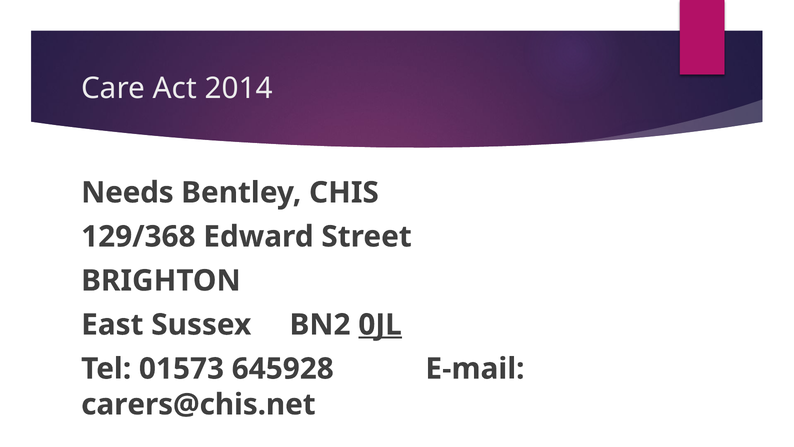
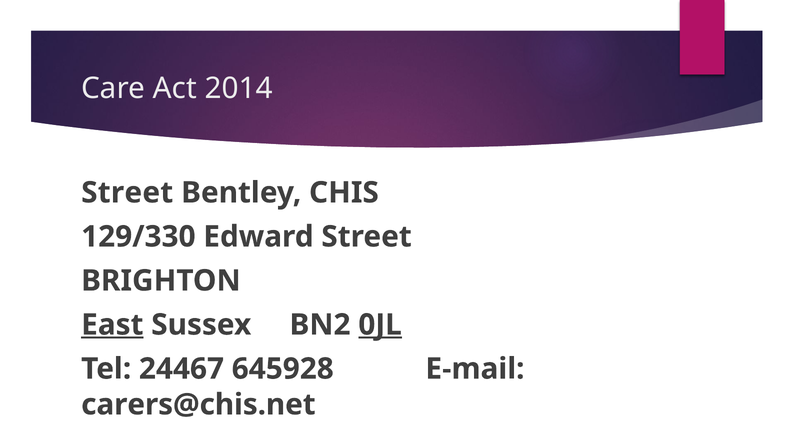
Needs at (127, 192): Needs -> Street
129/368: 129/368 -> 129/330
East underline: none -> present
01573: 01573 -> 24467
